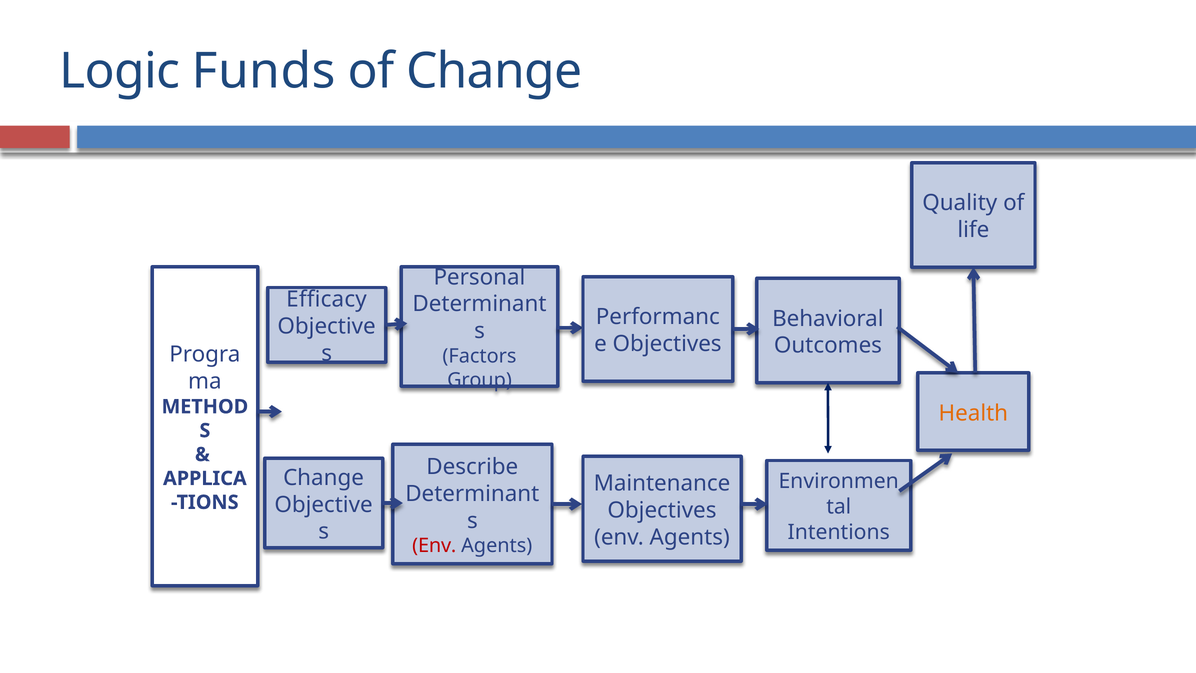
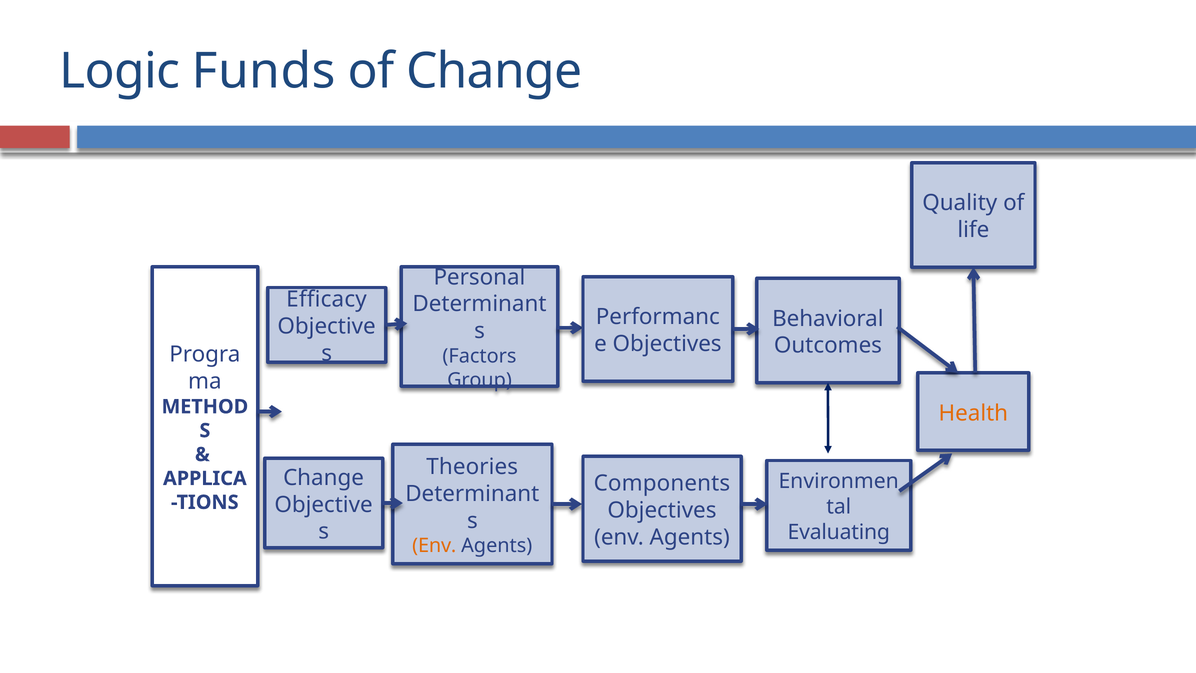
Describe: Describe -> Theories
Maintenance: Maintenance -> Components
Intentions: Intentions -> Evaluating
Env at (434, 546) colour: red -> orange
